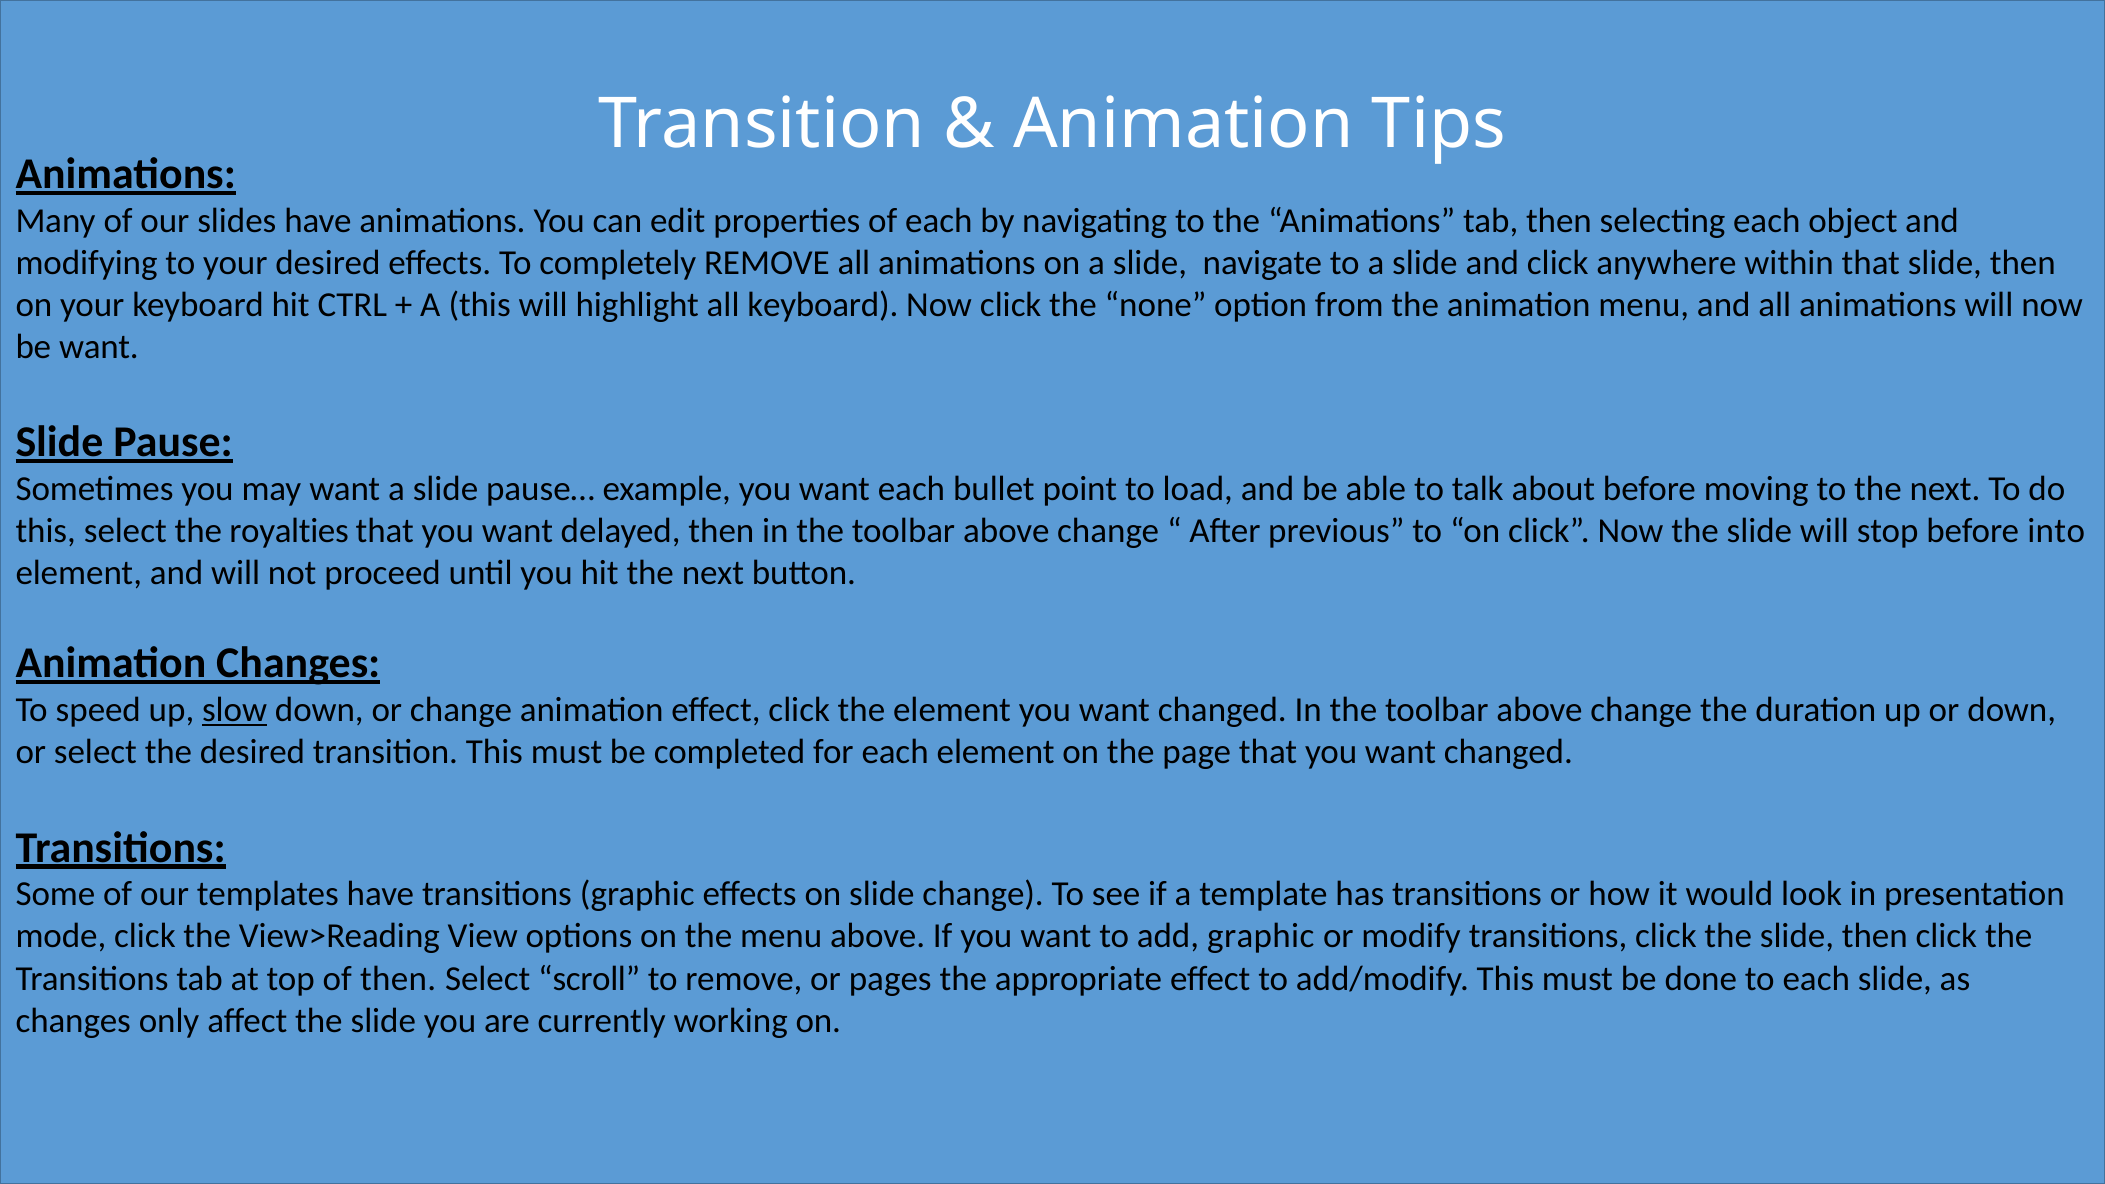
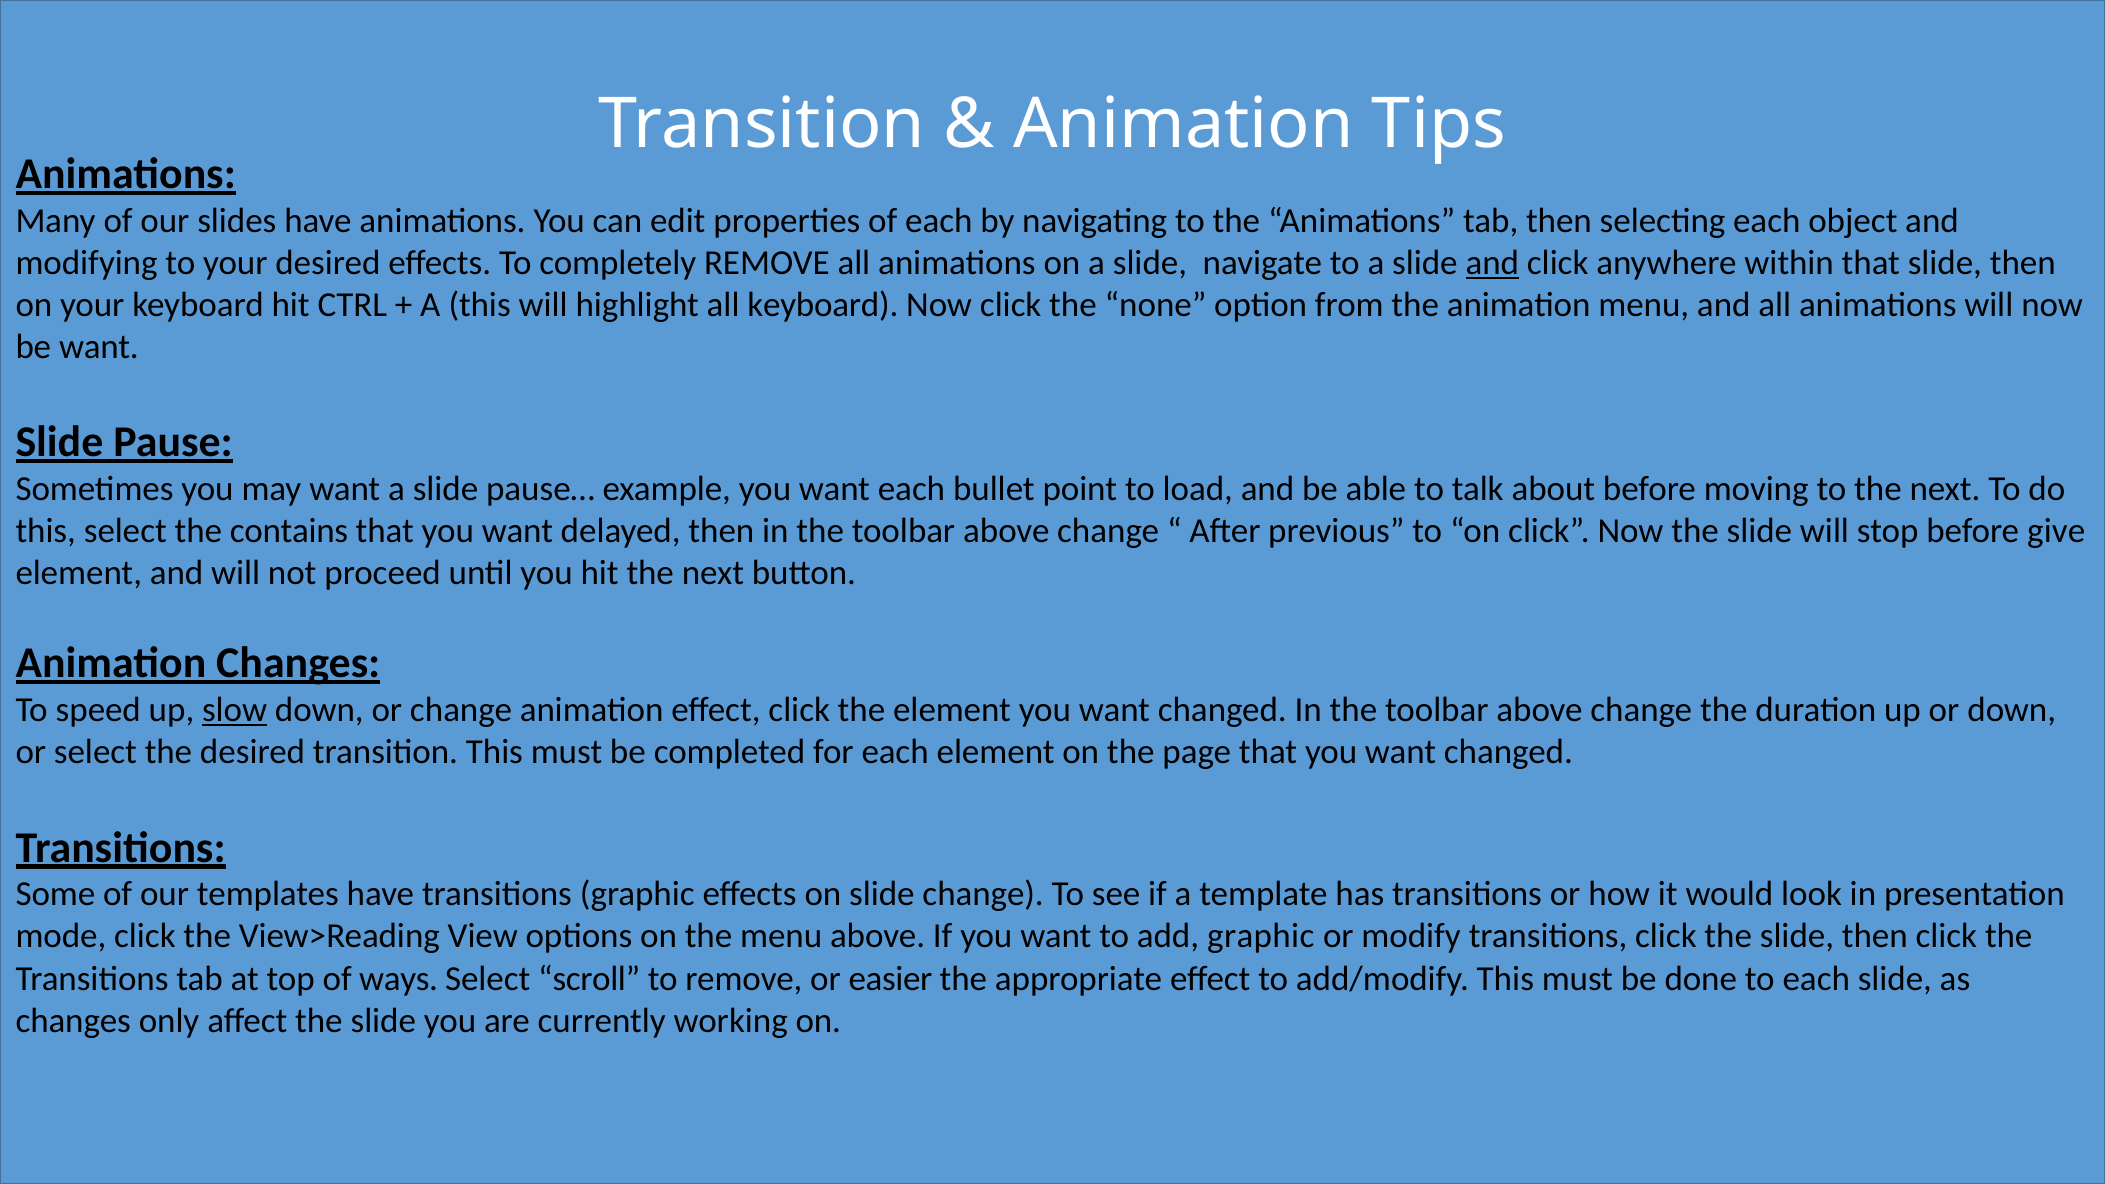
and at (1492, 263) underline: none -> present
royalties: royalties -> contains
into: into -> give
of then: then -> ways
pages: pages -> easier
